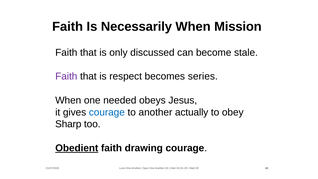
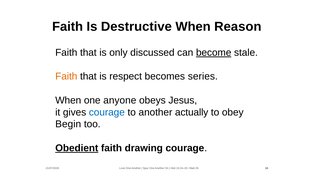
Necessarily: Necessarily -> Destructive
Mission: Mission -> Reason
become underline: none -> present
Faith at (66, 76) colour: purple -> orange
needed: needed -> anyone
Sharp: Sharp -> Begin
